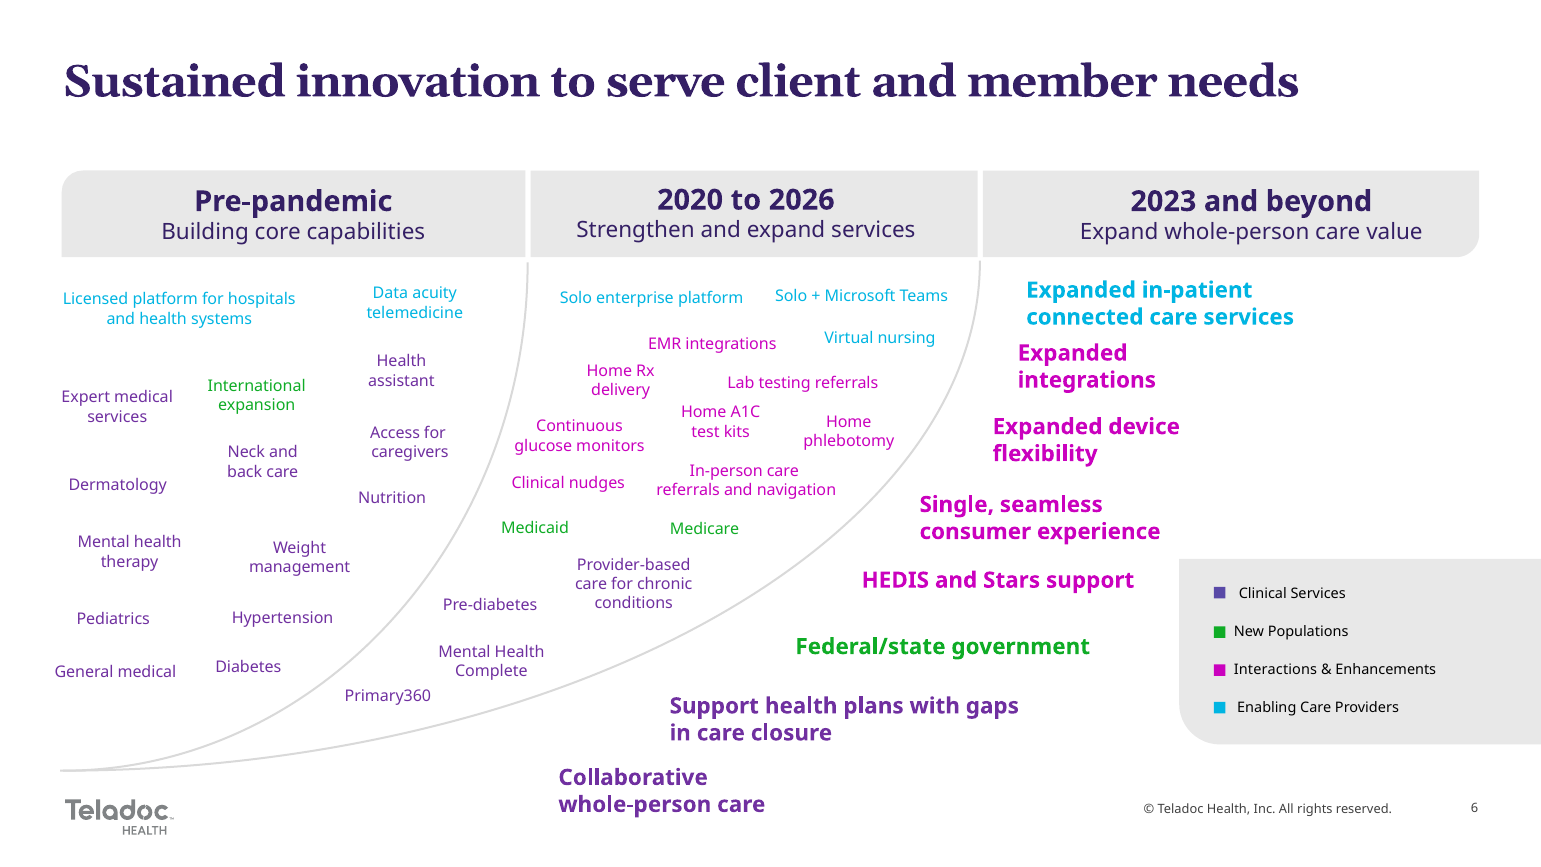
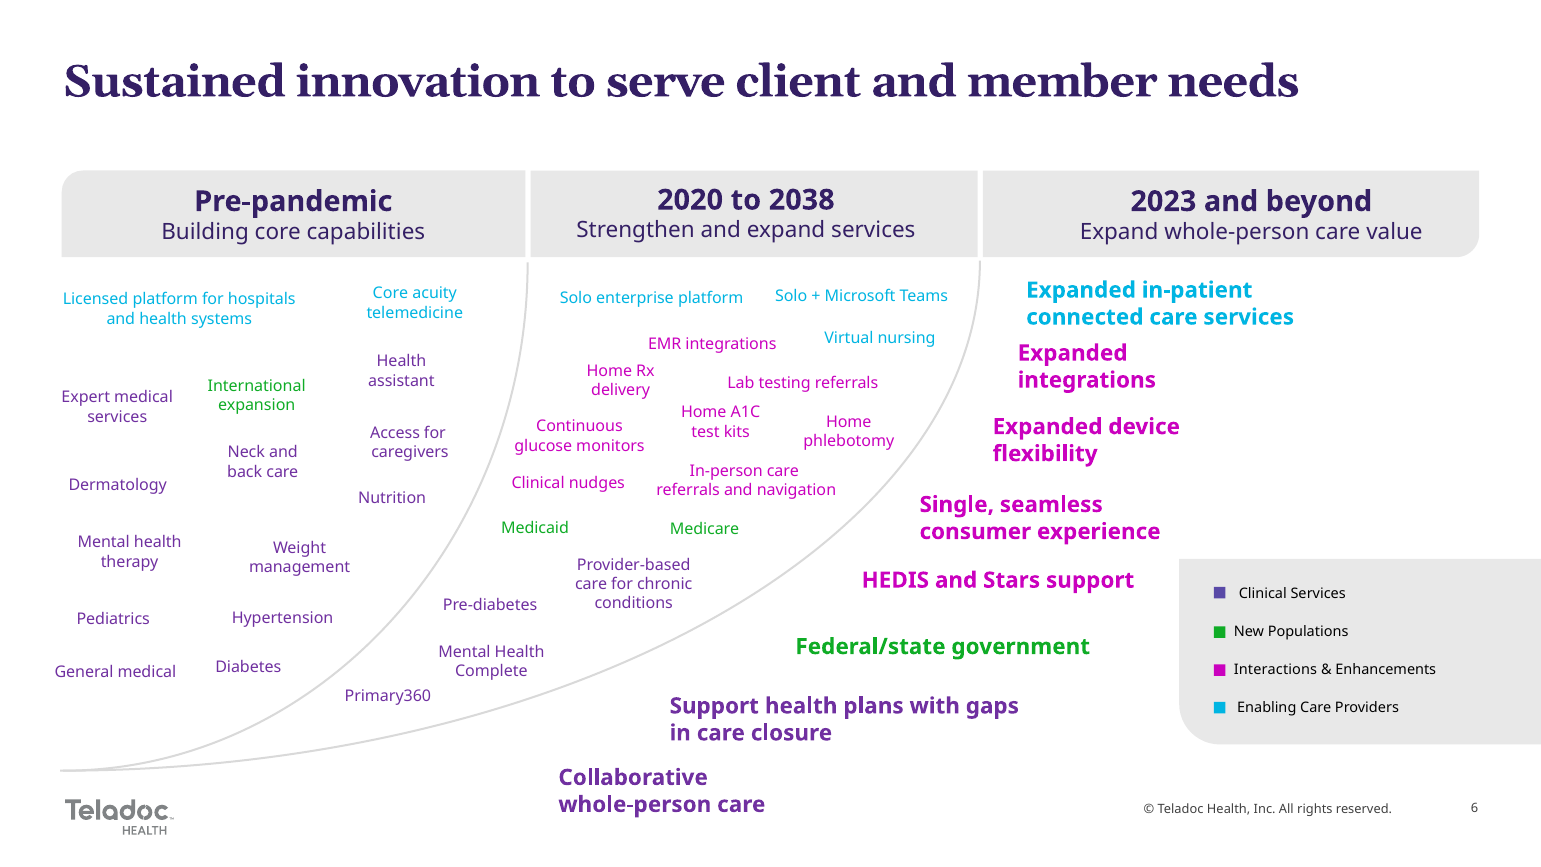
2026: 2026 -> 2038
Data at (390, 293): Data -> Core
